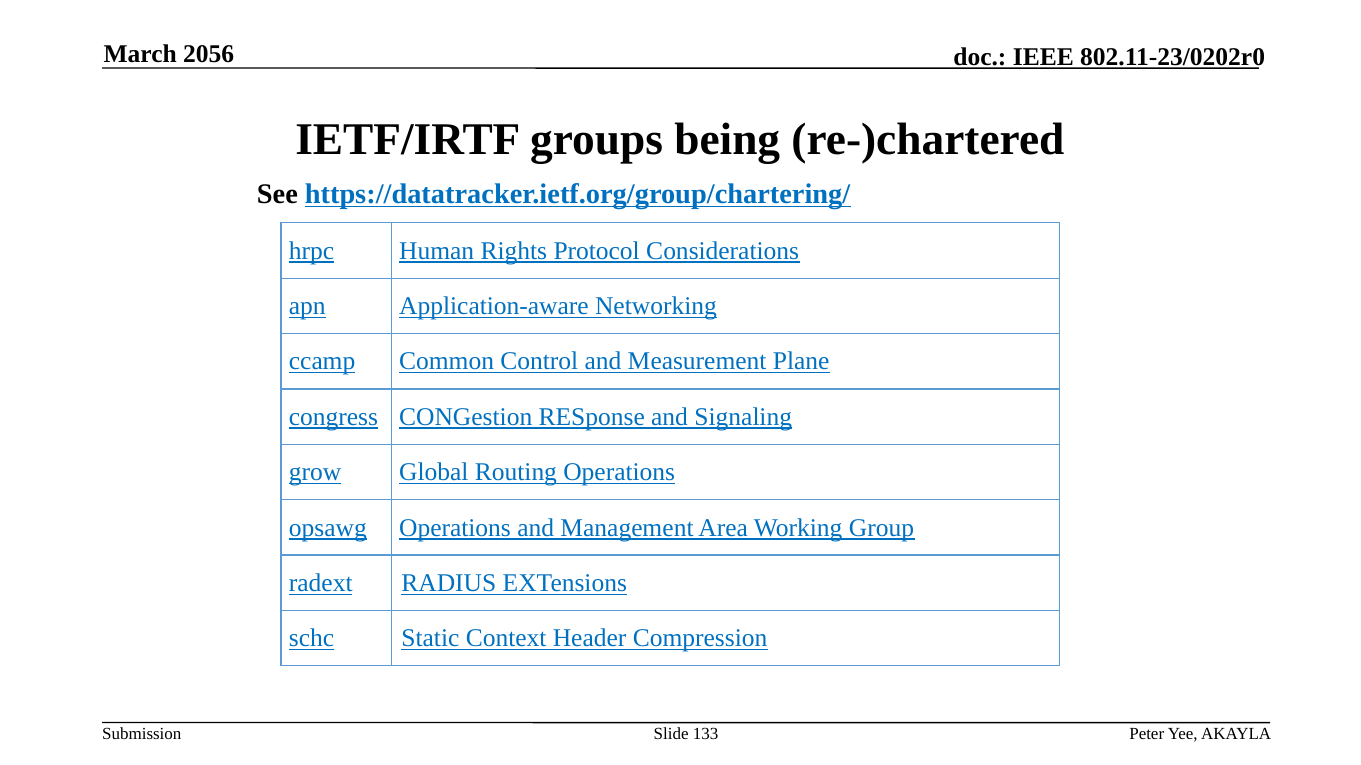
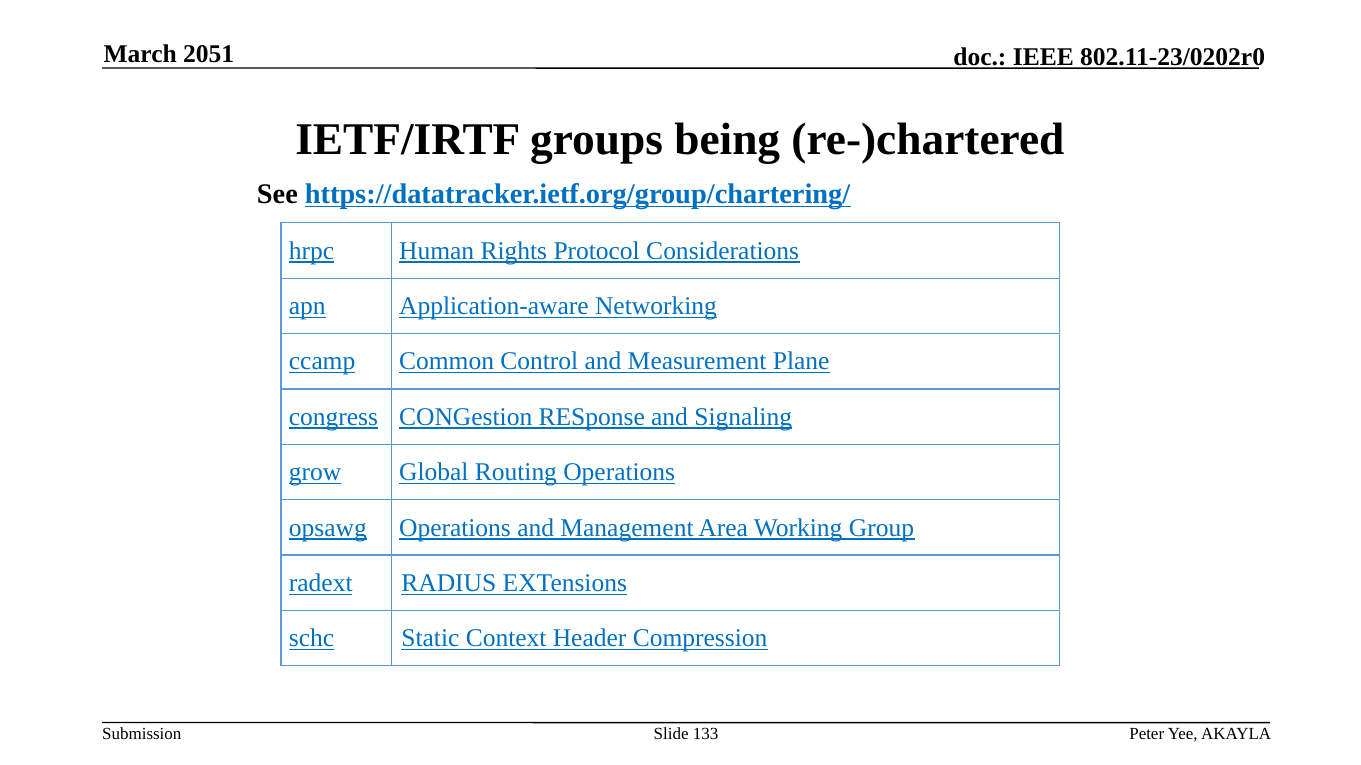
2056: 2056 -> 2051
